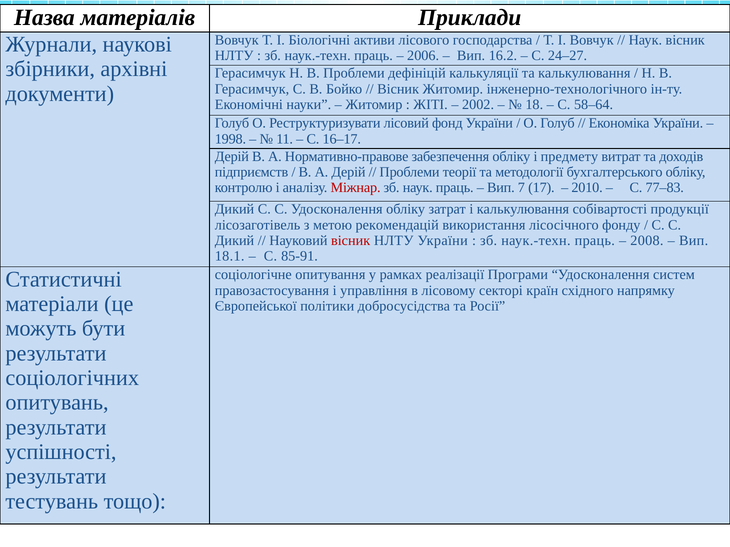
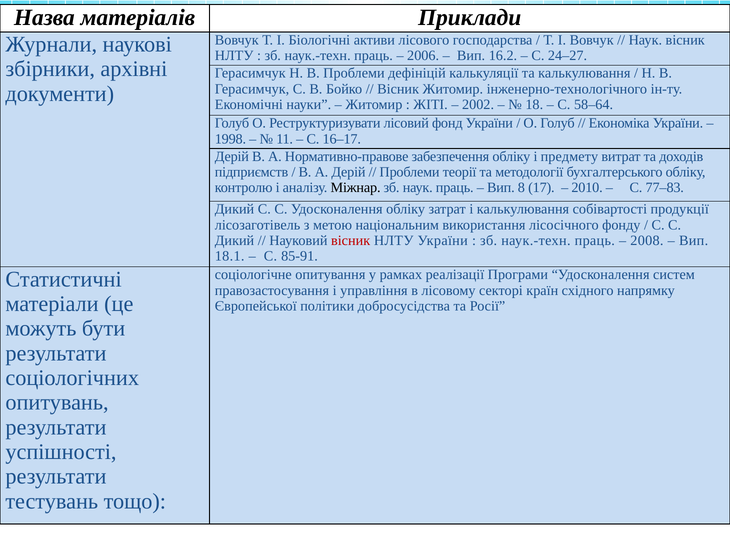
Міжнар colour: red -> black
7: 7 -> 8
рекомендацій: рекомендацій -> національним
